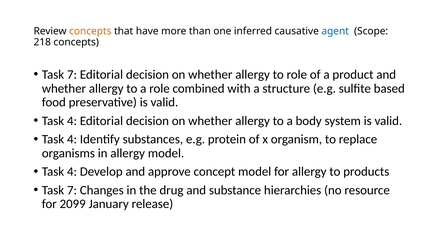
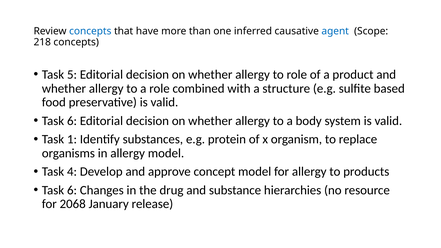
concepts at (90, 31) colour: orange -> blue
7 at (72, 75): 7 -> 5
4 at (72, 121): 4 -> 6
4 at (72, 139): 4 -> 1
7 at (72, 190): 7 -> 6
2099: 2099 -> 2068
